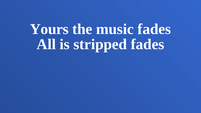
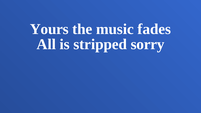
stripped fades: fades -> sorry
